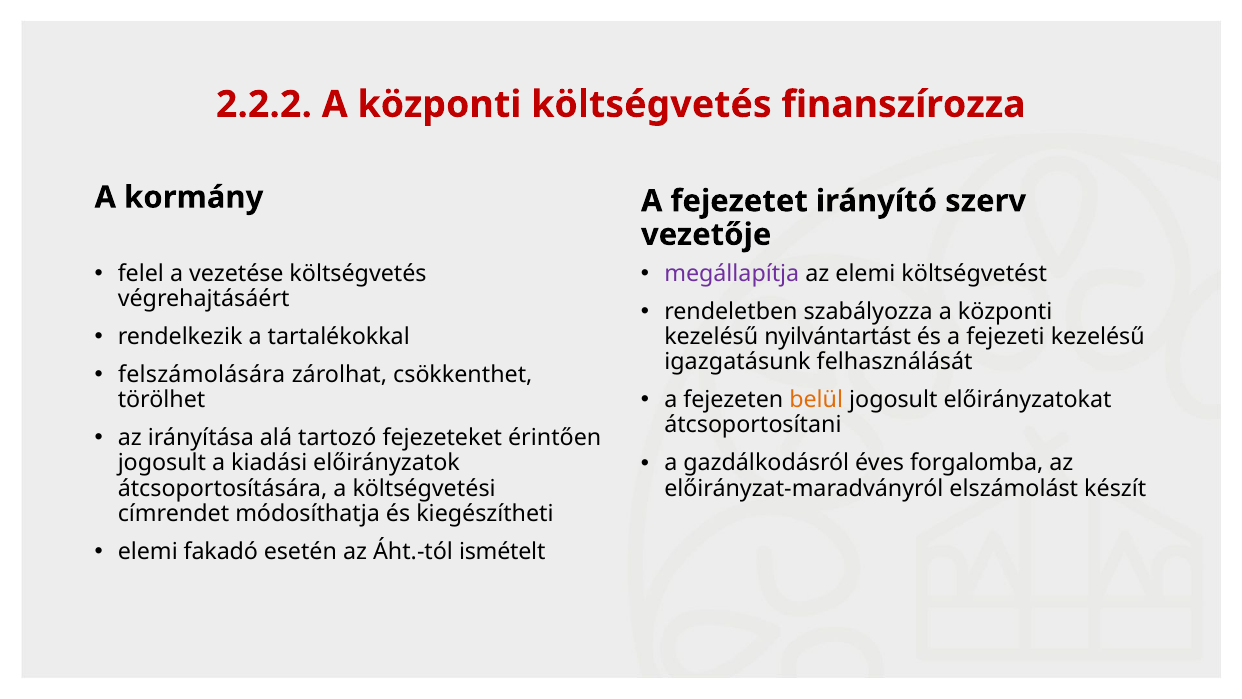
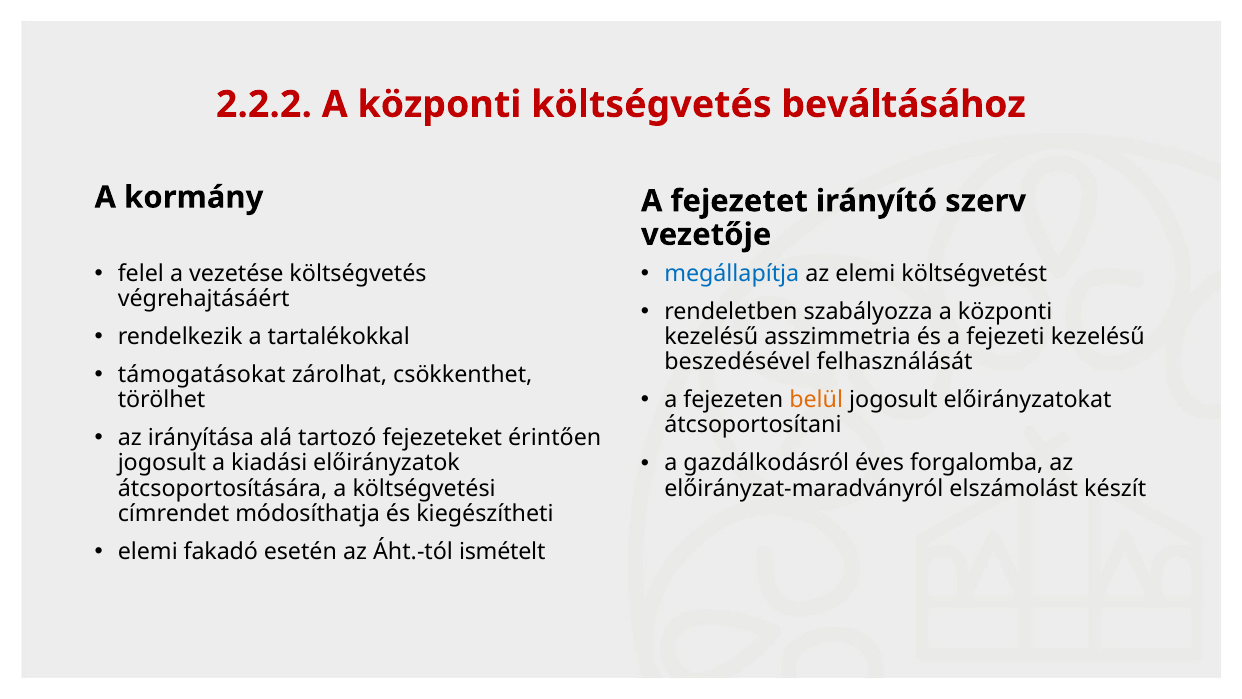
finanszírozza: finanszírozza -> beváltásához
megállapítja colour: purple -> blue
nyilvántartást: nyilvántartást -> asszimmetria
igazgatásunk: igazgatásunk -> beszedésével
felszámolására: felszámolására -> támogatásokat
